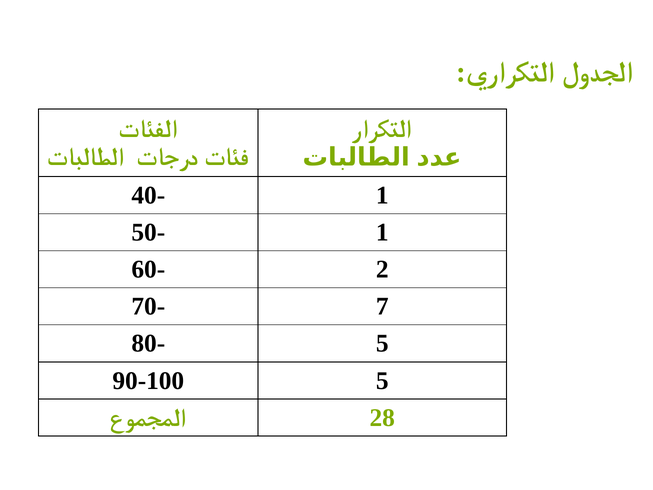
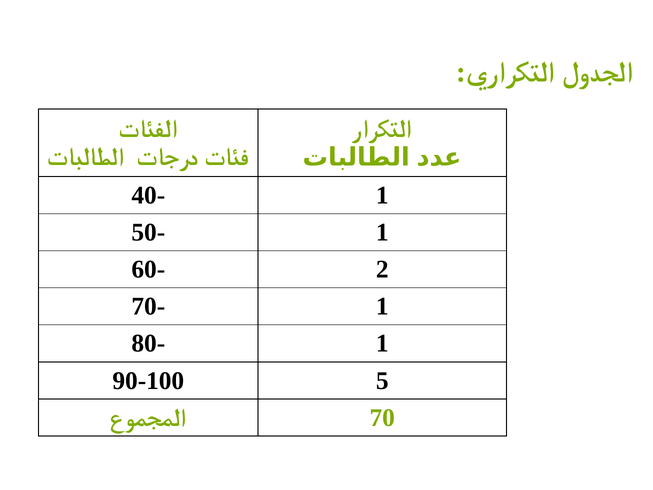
70- 7: 7 -> 1
80- 5: 5 -> 1
28: 28 -> 70
